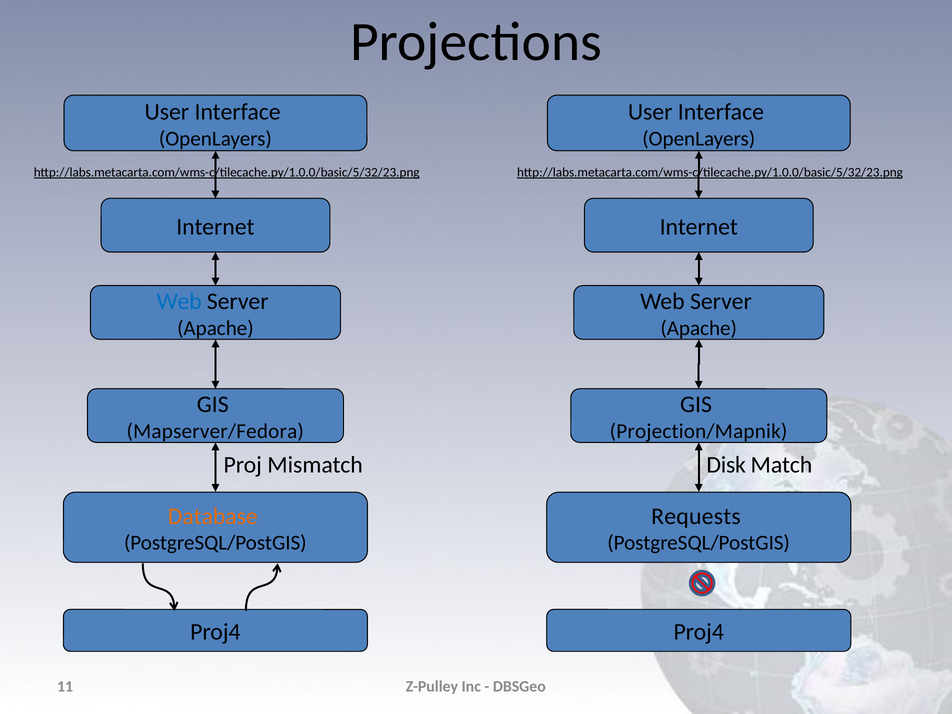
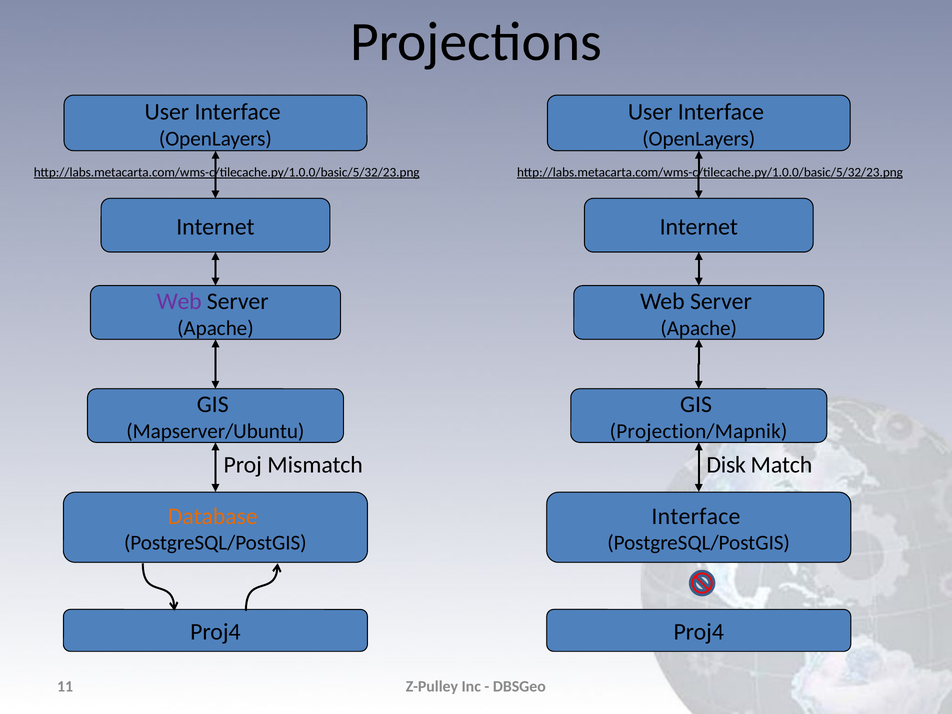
Web at (179, 301) colour: blue -> purple
Mapserver/Fedora: Mapserver/Fedora -> Mapserver/Ubuntu
Requests at (696, 516): Requests -> Interface
